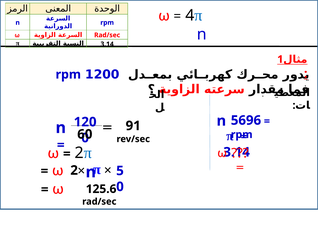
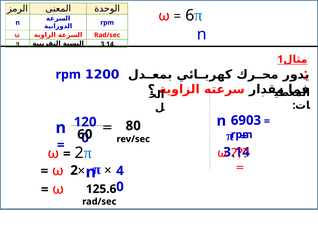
4: 4 -> 6
5696: 5696 -> 6903
91: 91 -> 80
5: 5 -> 4
